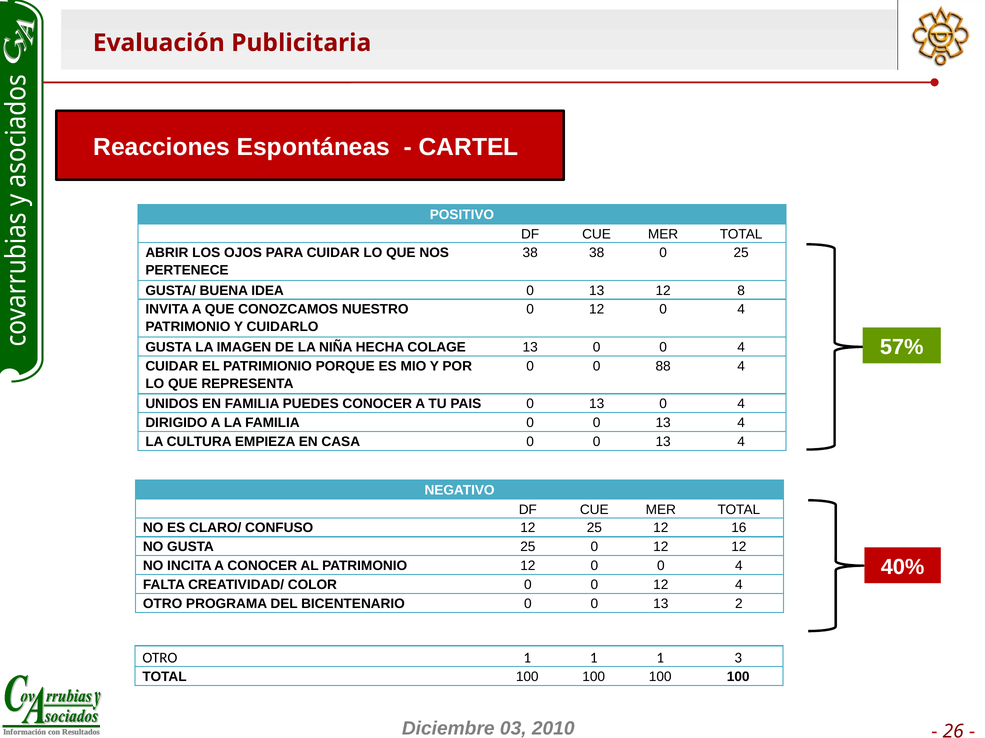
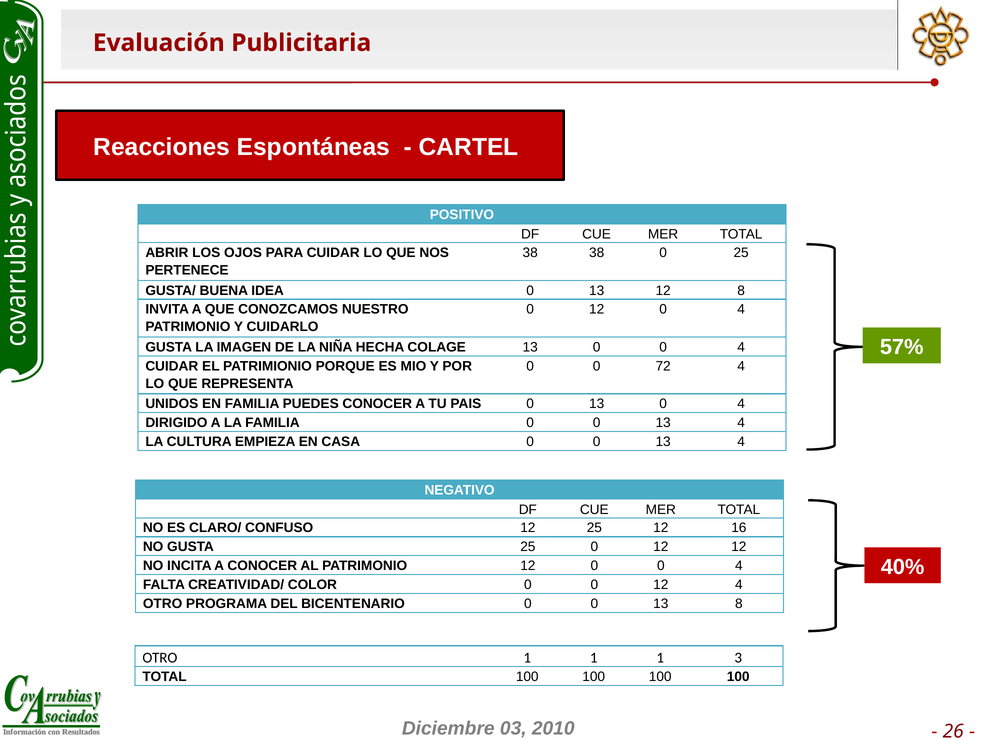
88: 88 -> 72
13 2: 2 -> 8
